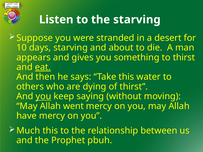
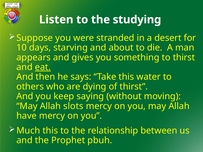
the starving: starving -> studying
you at (43, 96) underline: present -> none
went: went -> slots
